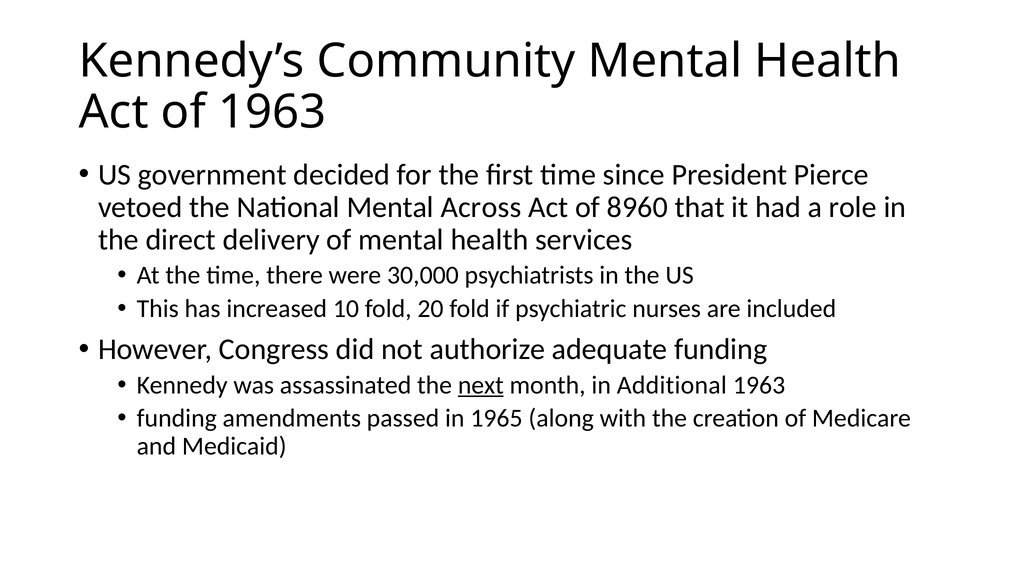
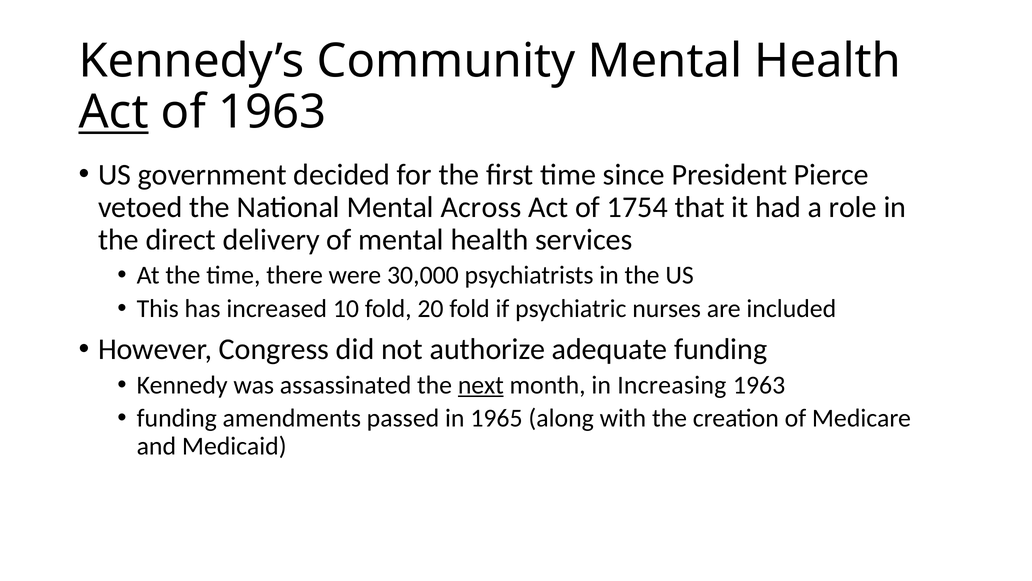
Act at (114, 112) underline: none -> present
8960: 8960 -> 1754
Additional: Additional -> Increasing
